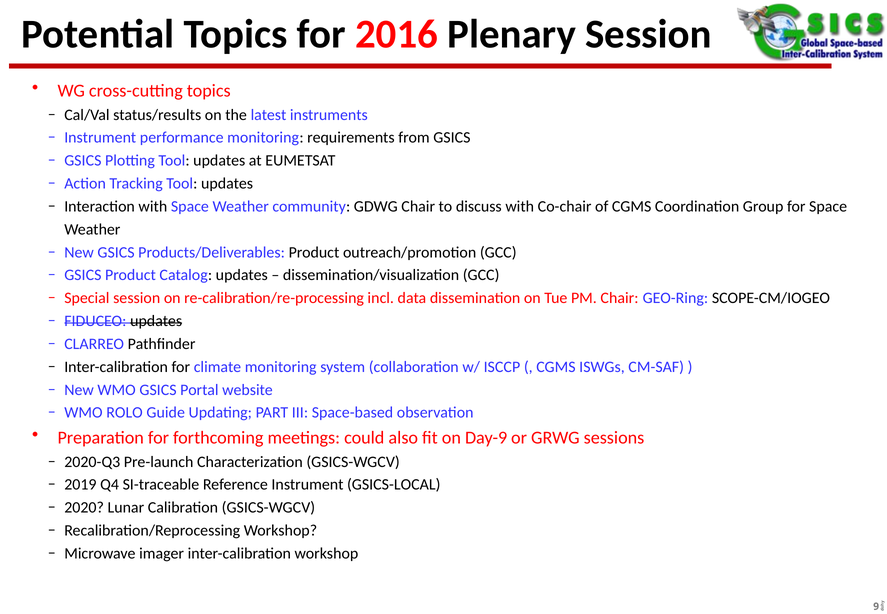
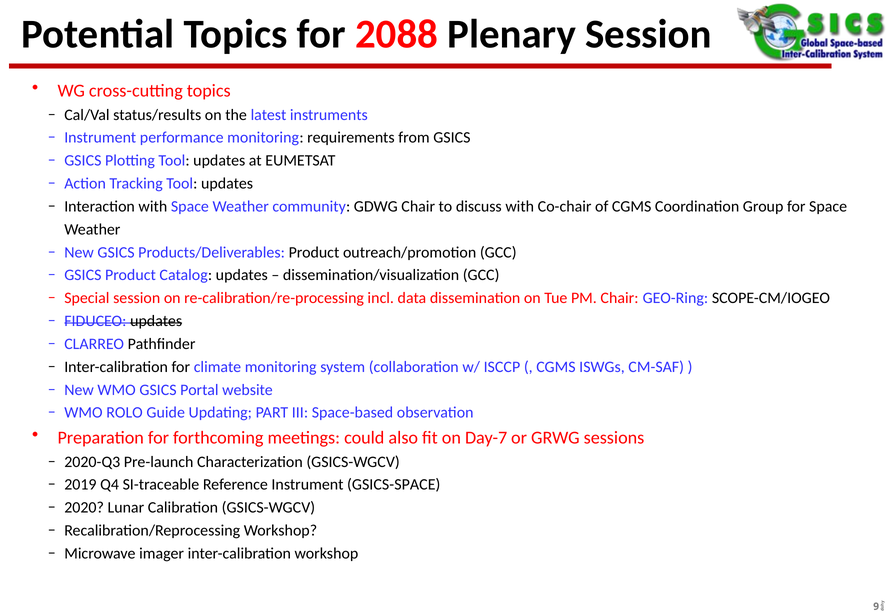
2016: 2016 -> 2088
Day-9: Day-9 -> Day-7
GSICS-LOCAL: GSICS-LOCAL -> GSICS-SPACE
